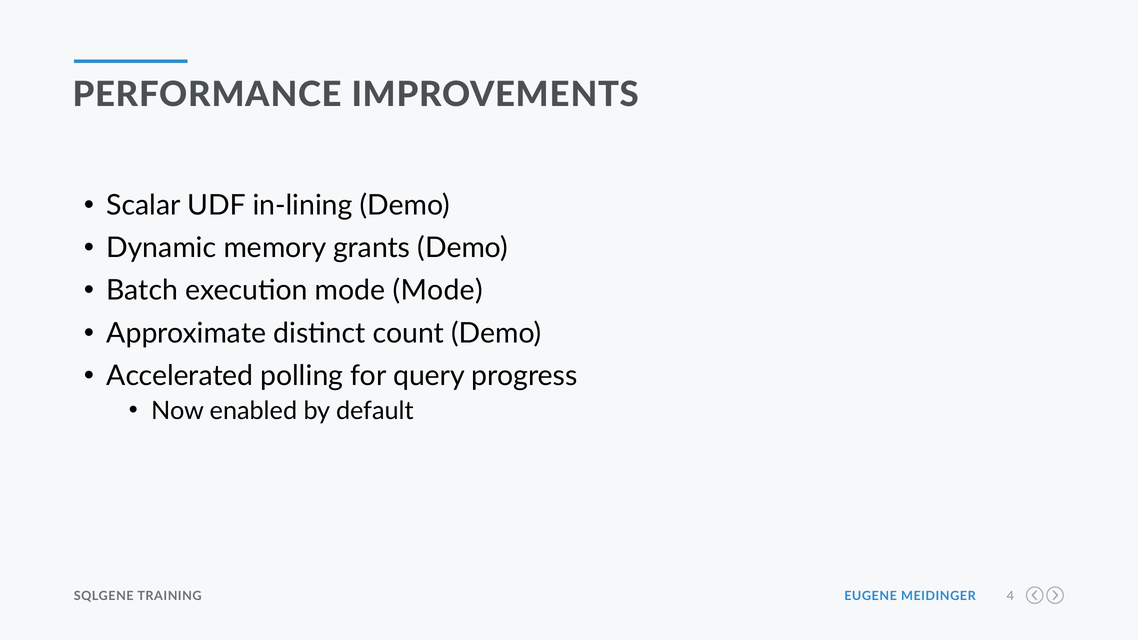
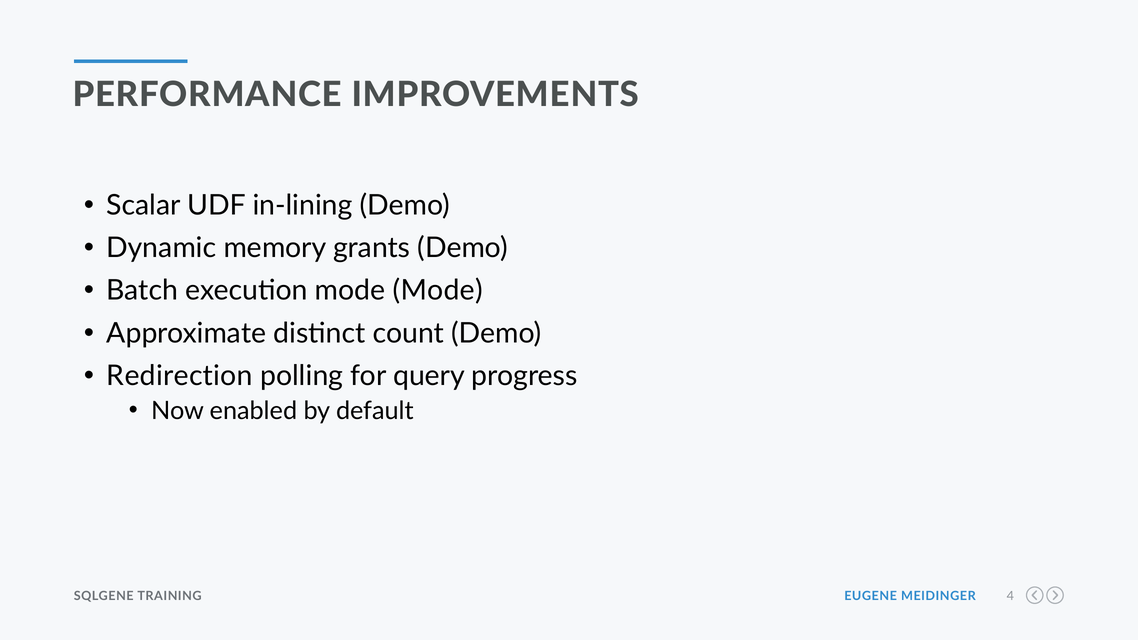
Accelerated: Accelerated -> Redirection
